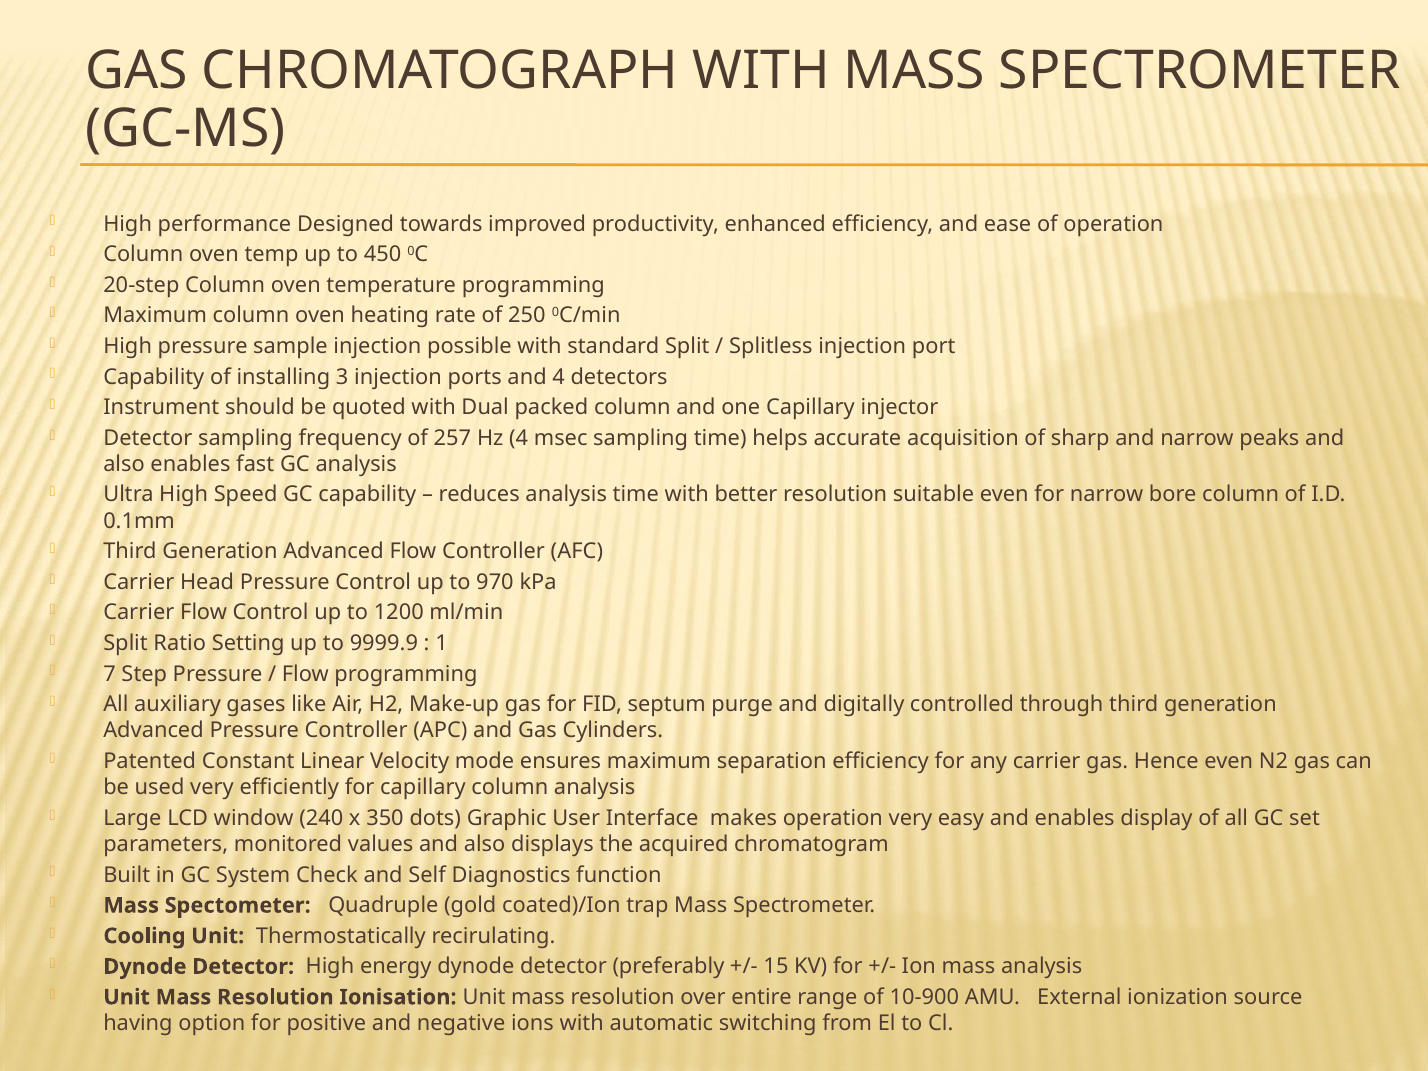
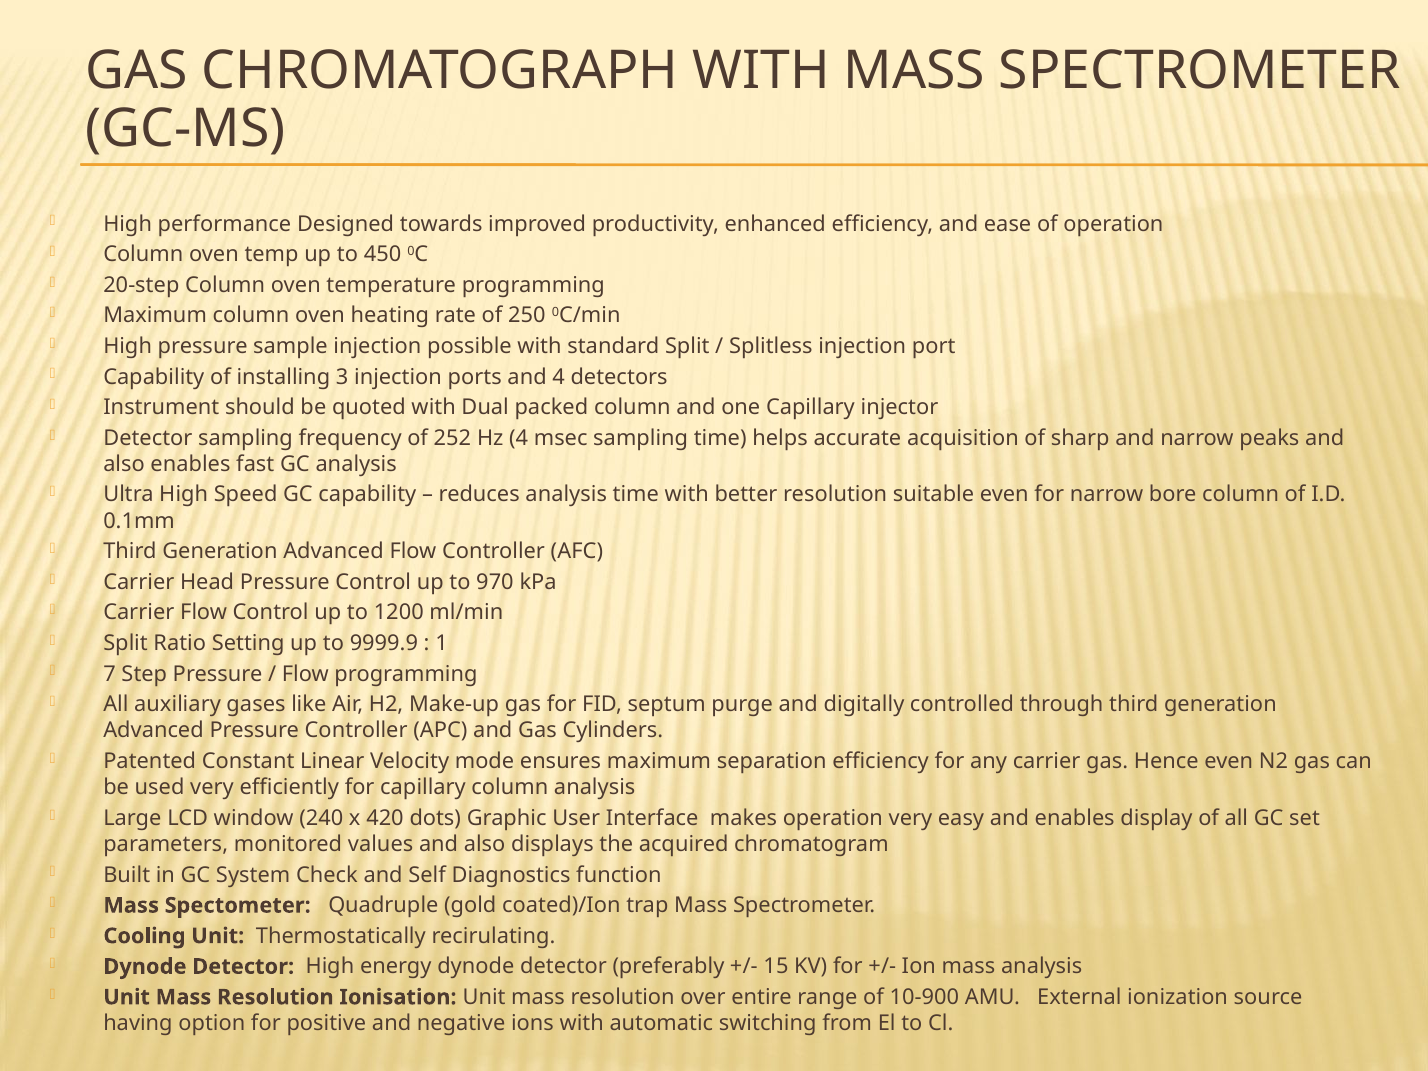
257: 257 -> 252
350: 350 -> 420
